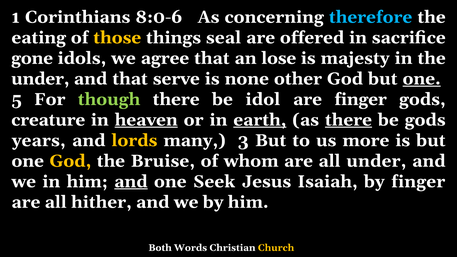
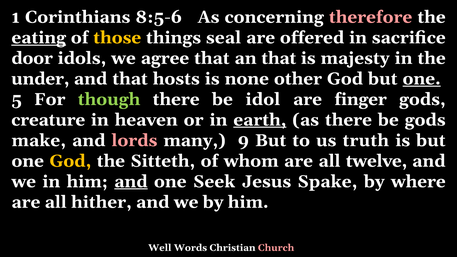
8:0-6: 8:0-6 -> 8:5-6
therefore colour: light blue -> pink
eating underline: none -> present
gone: gone -> door
an lose: lose -> that
serve: serve -> hosts
heaven underline: present -> none
there at (348, 120) underline: present -> none
years: years -> make
lords colour: yellow -> pink
3: 3 -> 9
more: more -> truth
Bruise: Bruise -> Sitteth
all under: under -> twelve
Isaiah: Isaiah -> Spake
by finger: finger -> where
Both: Both -> Well
Church colour: yellow -> pink
